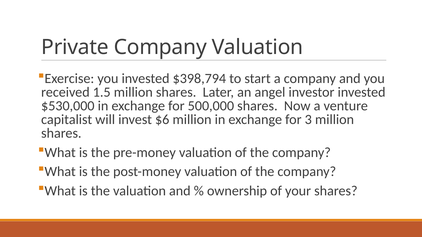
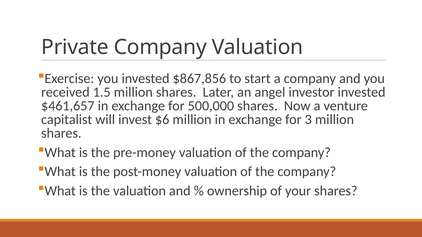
$398,794: $398,794 -> $867,856
$530,000: $530,000 -> $461,657
